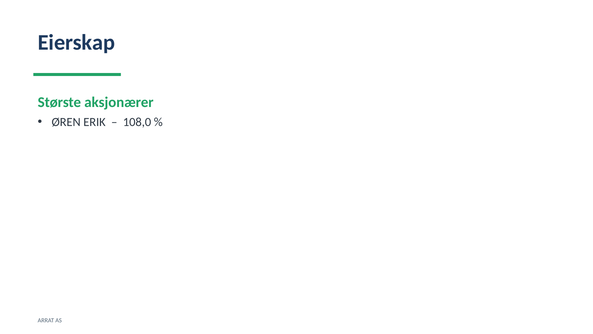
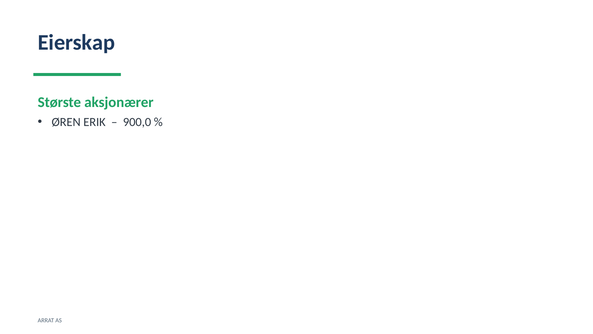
108,0: 108,0 -> 900,0
